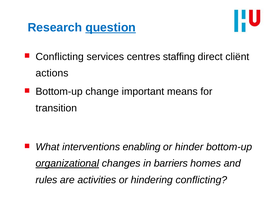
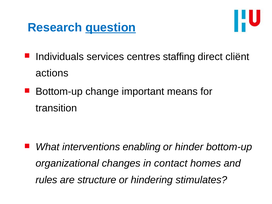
Conflicting at (60, 57): Conflicting -> Individuals
organizational underline: present -> none
barriers: barriers -> contact
activities: activities -> structure
hindering conflicting: conflicting -> stimulates
